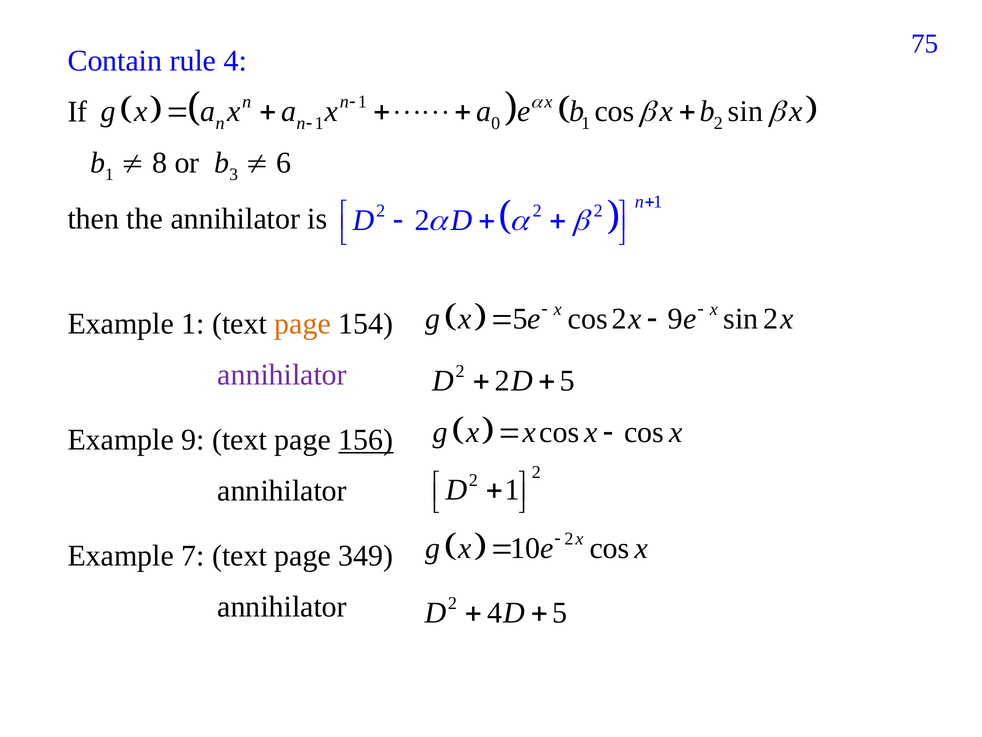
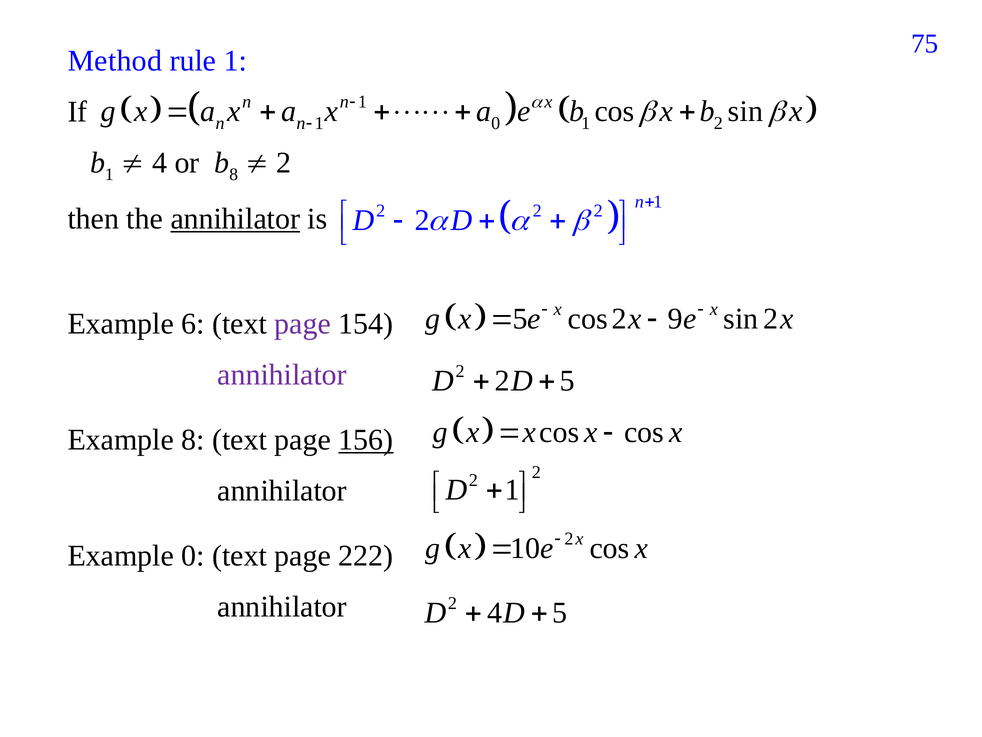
Contain: Contain -> Method
rule 4: 4 -> 1
8 at (160, 163): 8 -> 4
3 at (234, 174): 3 -> 8
6 at (284, 163): 6 -> 2
annihilator at (235, 219) underline: none -> present
Example 1: 1 -> 6
page at (303, 324) colour: orange -> purple
Example 9: 9 -> 8
Example 7: 7 -> 0
349: 349 -> 222
